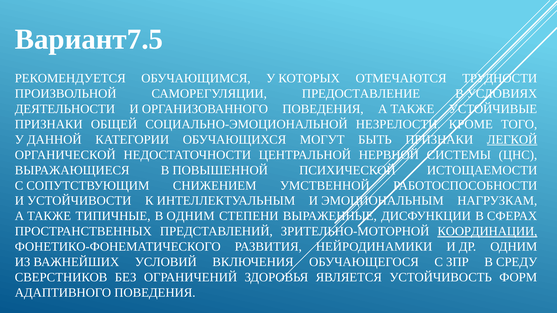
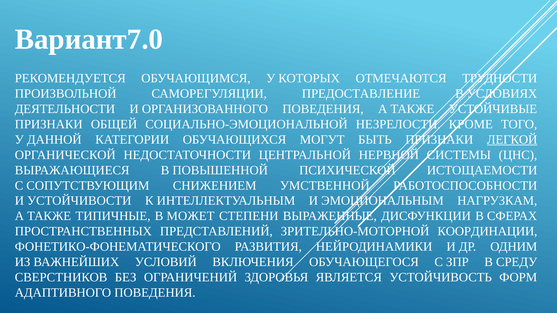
Вариант7.5: Вариант7.5 -> Вариант7.0
В ОДНИМ: ОДНИМ -> МОЖЕТ
КООРДИНАЦИИ underline: present -> none
